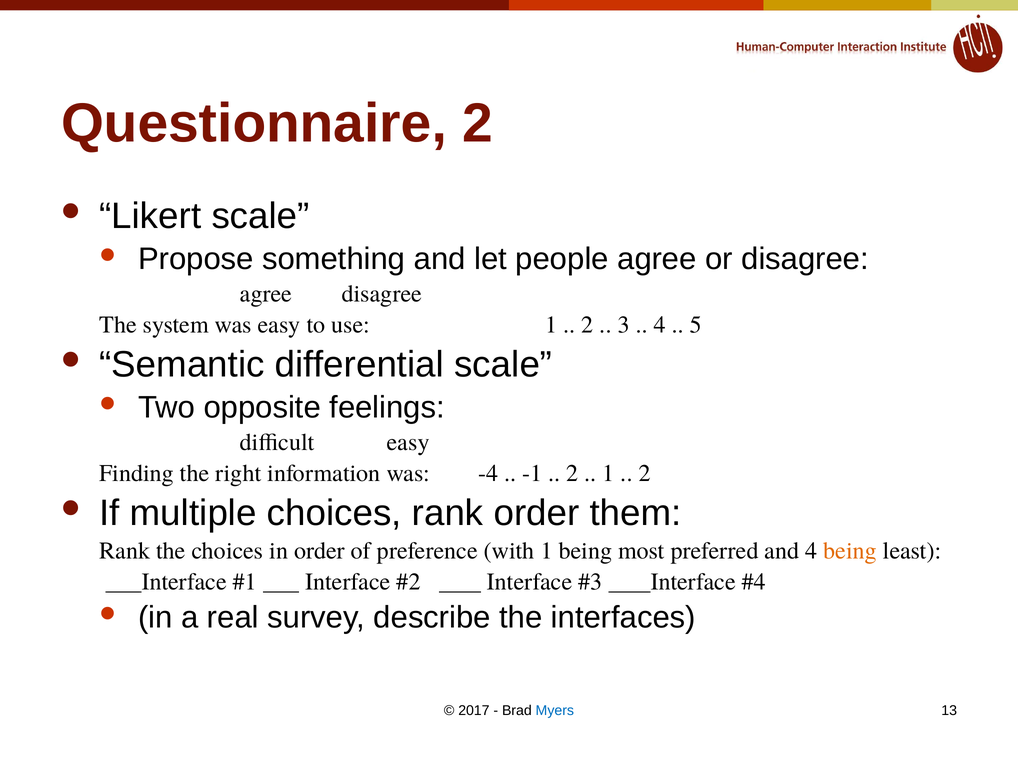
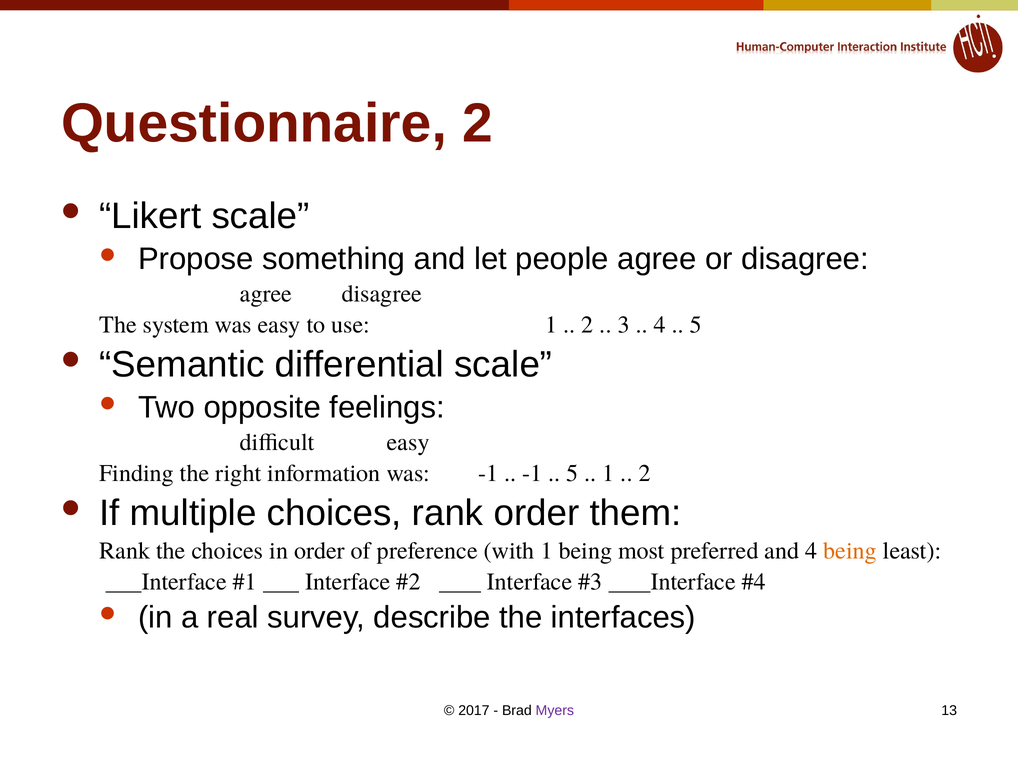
was -4: -4 -> -1
2 at (572, 473): 2 -> 5
Myers colour: blue -> purple
